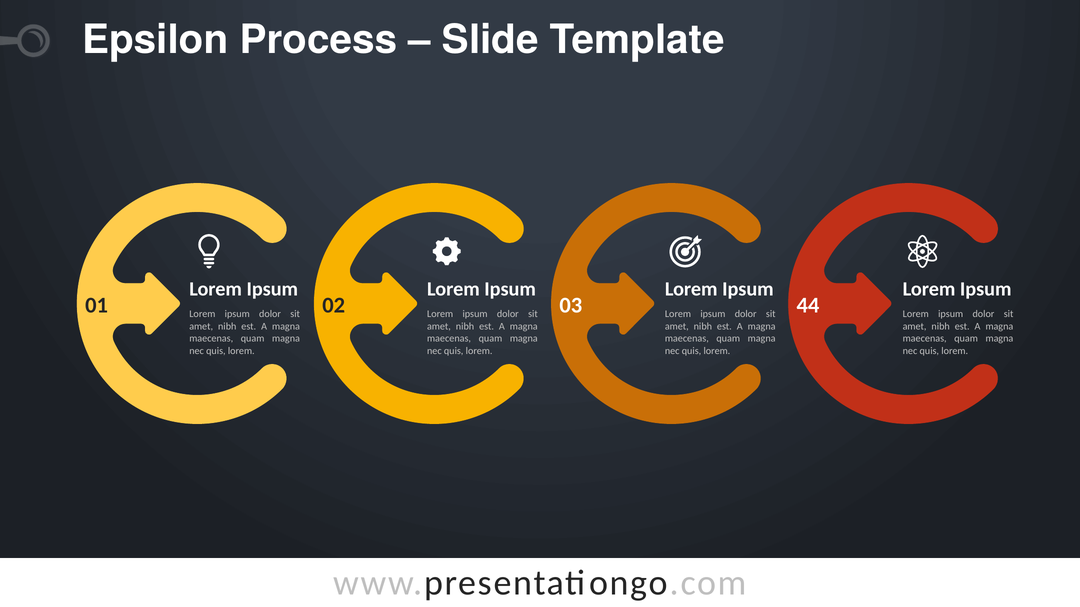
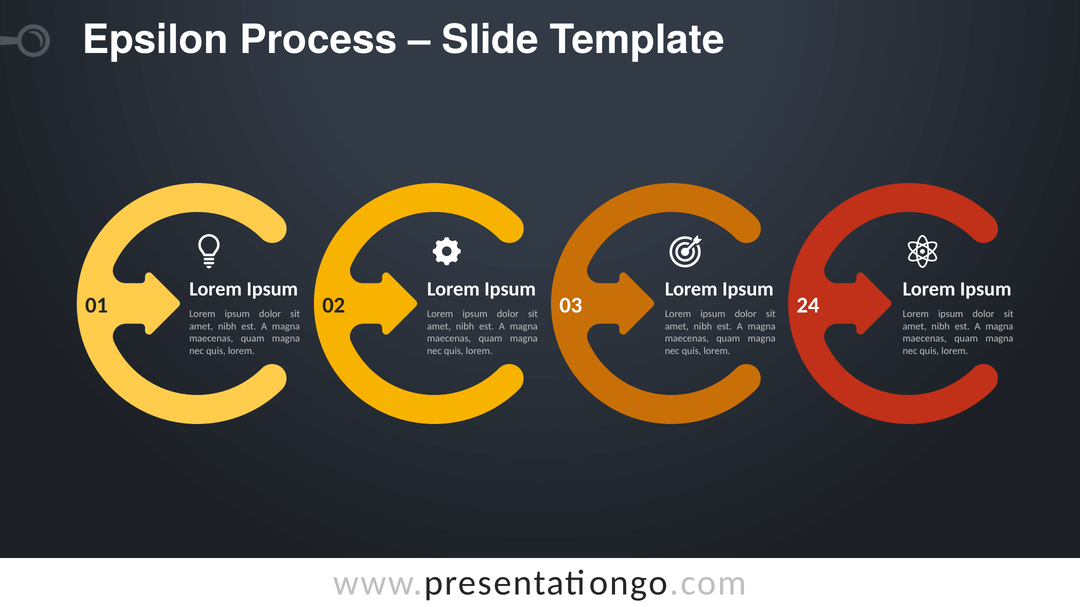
44: 44 -> 24
